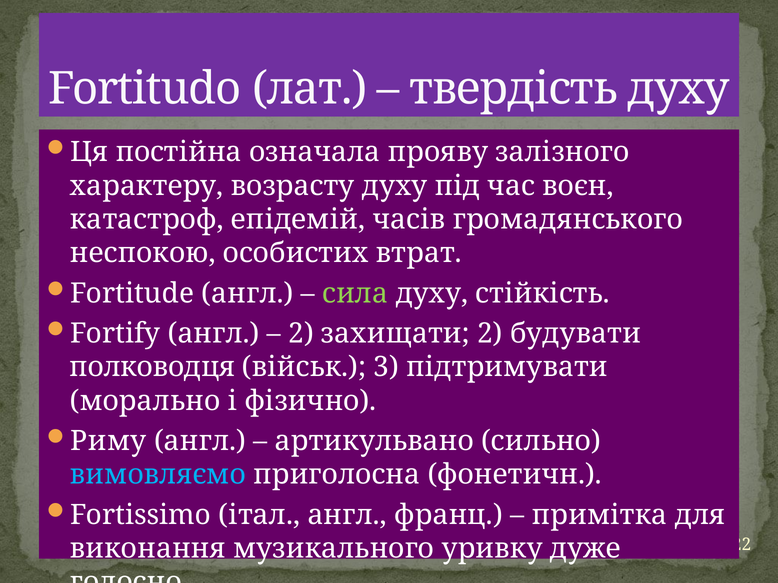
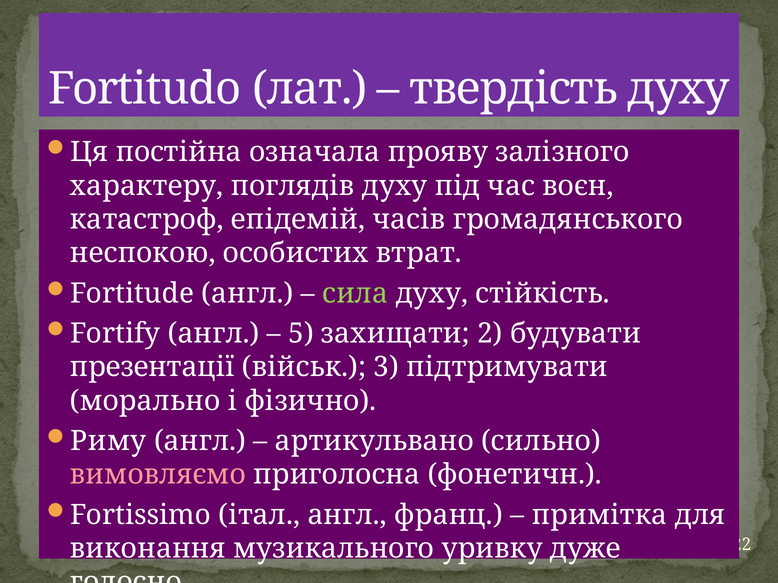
возрасту: возрасту -> поглядів
2 at (301, 334): 2 -> 5
полководця: полководця -> презентації
вимовляємо colour: light blue -> pink
